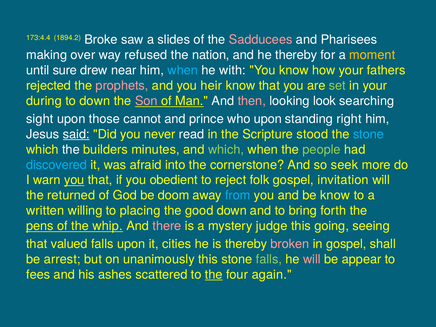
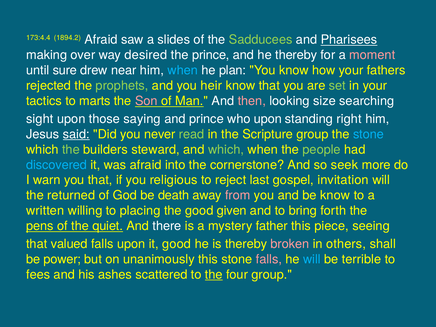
1894.2 Broke: Broke -> Afraid
Sadducees colour: pink -> light green
Pharisees underline: none -> present
refused: refused -> desired
the nation: nation -> prince
moment colour: yellow -> pink
with: with -> plan
prophets colour: pink -> light green
during: during -> tactics
to down: down -> marts
look: look -> size
cannot: cannot -> saying
read colour: white -> light green
Scripture stood: stood -> group
the at (71, 150) colour: white -> light green
minutes: minutes -> steward
you at (74, 180) underline: present -> none
obedient: obedient -> religious
folk: folk -> last
doom: doom -> death
from colour: light blue -> pink
good down: down -> given
whip: whip -> quiet
there colour: pink -> white
judge: judge -> father
going: going -> piece
it cities: cities -> good
in gospel: gospel -> others
arrest: arrest -> power
falls at (269, 259) colour: light green -> pink
will at (312, 259) colour: pink -> light blue
appear: appear -> terrible
four again: again -> group
